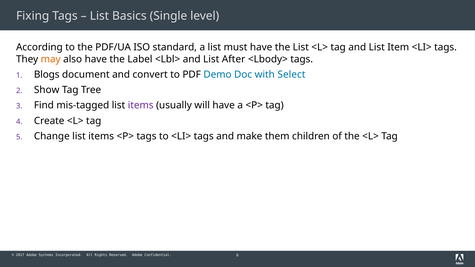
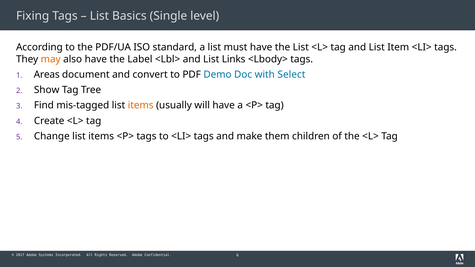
After: After -> Links
Blogs: Blogs -> Areas
items at (141, 105) colour: purple -> orange
